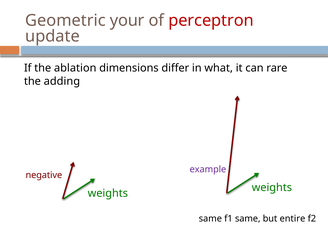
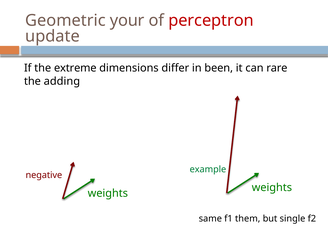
ablation: ablation -> extreme
what: what -> been
example colour: purple -> green
f1 same: same -> them
entire: entire -> single
